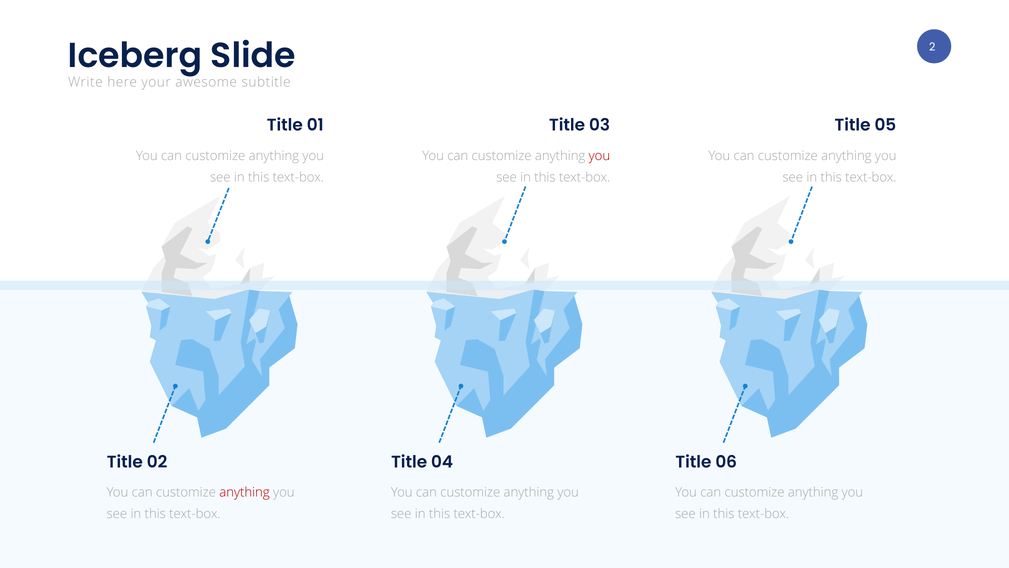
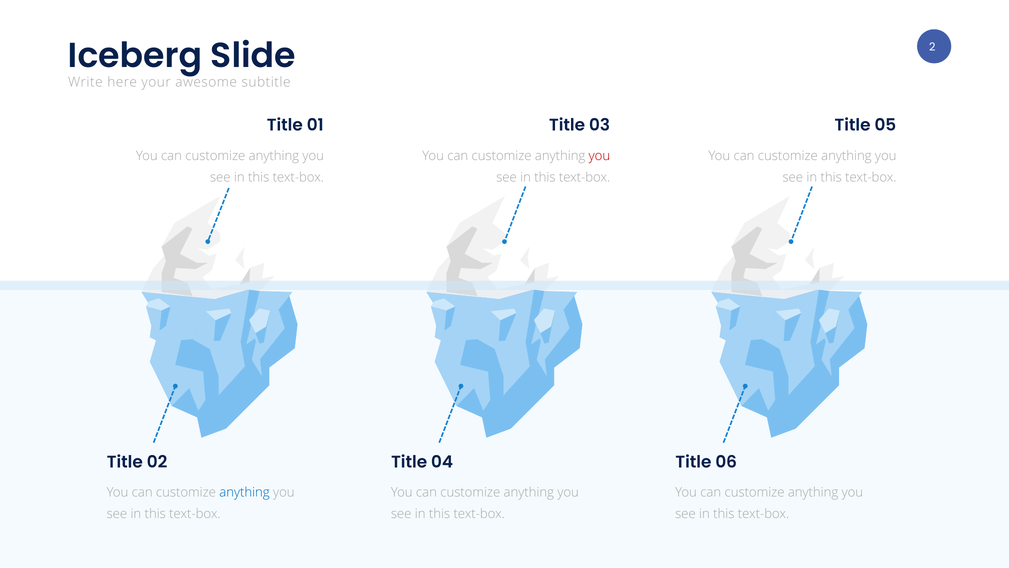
anything at (245, 492) colour: red -> blue
